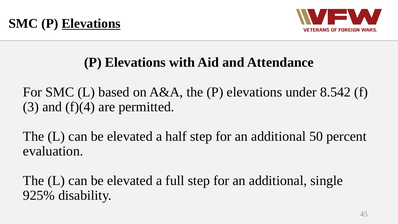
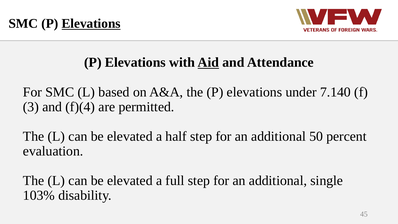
Aid underline: none -> present
8.542: 8.542 -> 7.140
925%: 925% -> 103%
